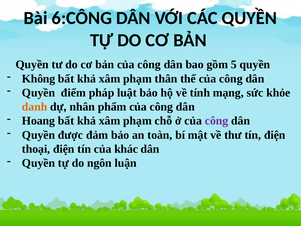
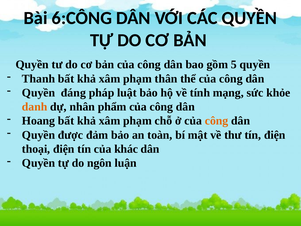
Không: Không -> Thanh
điểm: điểm -> đáng
công at (217, 121) colour: purple -> orange
